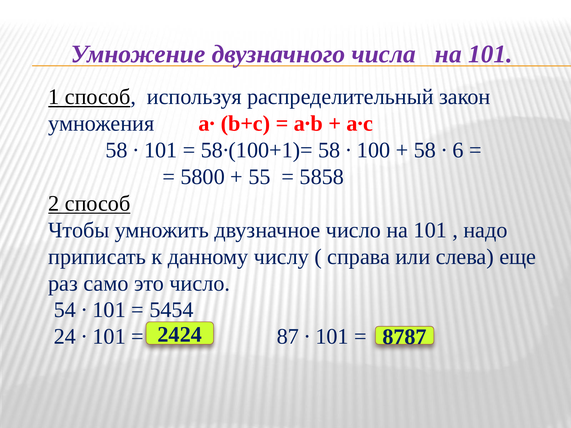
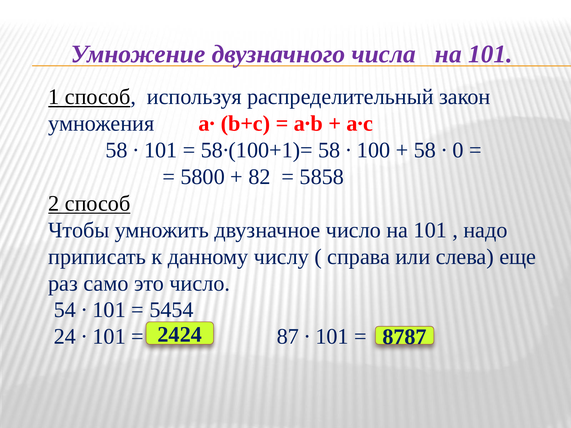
6: 6 -> 0
55: 55 -> 82
